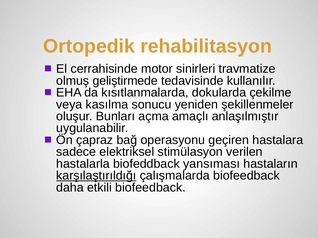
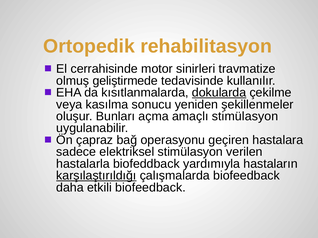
dokularda underline: none -> present
amaçlı anlaşılmıştır: anlaşılmıştır -> stimülasyon
yansıması: yansıması -> yardımıyla
